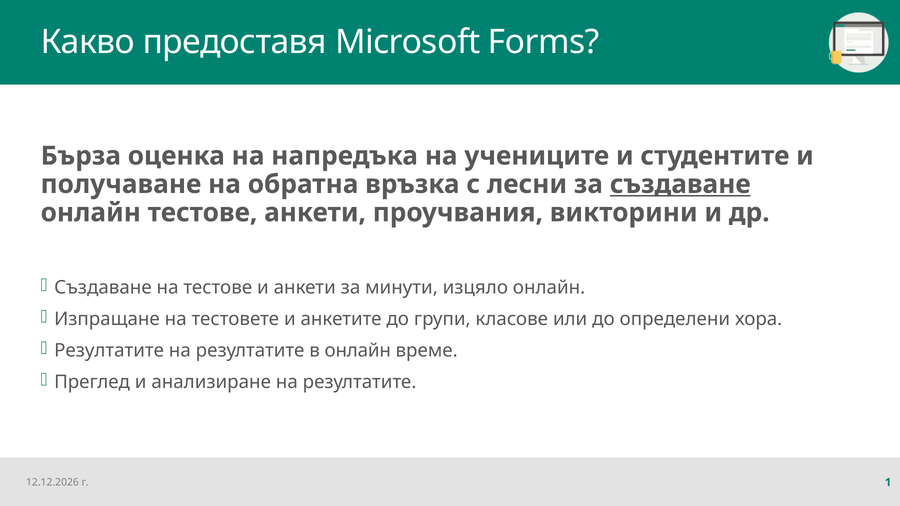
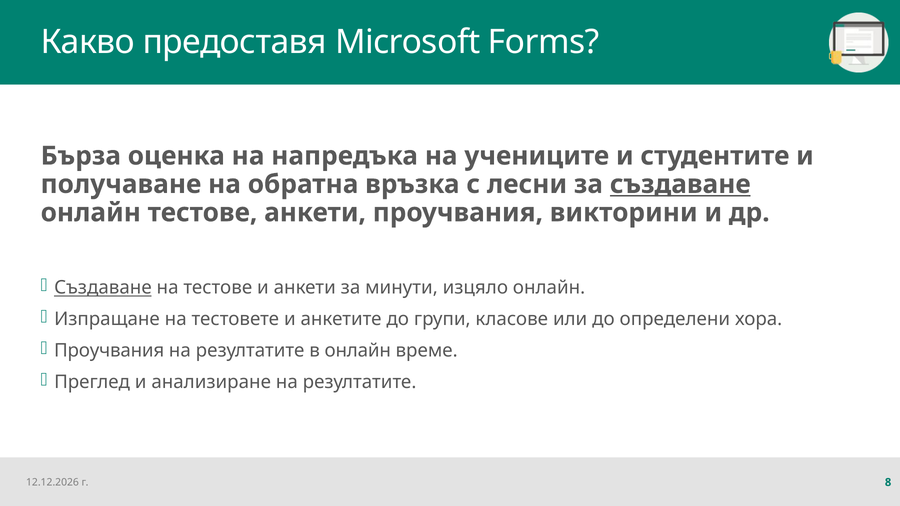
Създаване at (103, 288) underline: none -> present
Резултатите at (109, 351): Резултатите -> Проучвания
1: 1 -> 8
